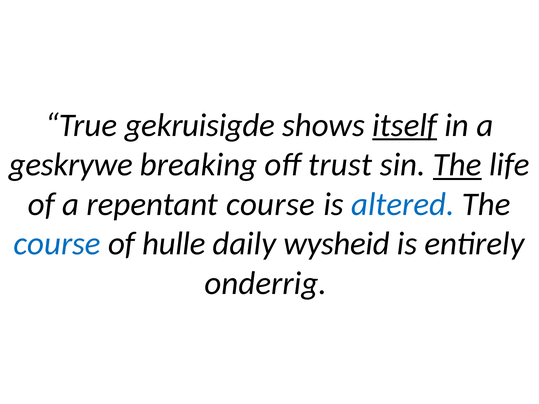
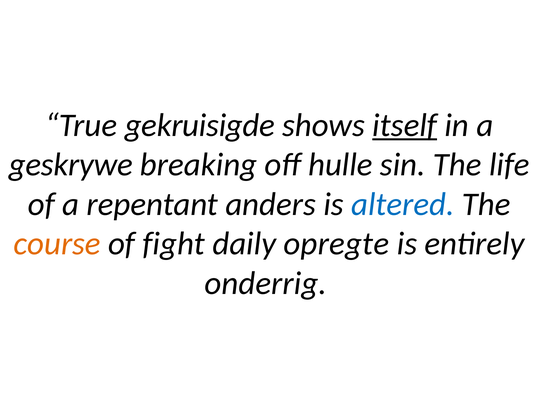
trust: trust -> hulle
The at (457, 165) underline: present -> none
repentant course: course -> anders
course at (57, 244) colour: blue -> orange
hulle: hulle -> fight
wysheid: wysheid -> opregte
